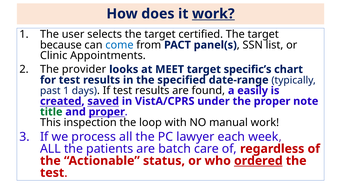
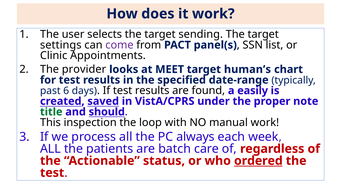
work at (213, 14) underline: present -> none
certified: certified -> sending
because: because -> settings
come colour: blue -> purple
specific’s: specific’s -> human’s
past 1: 1 -> 6
and proper: proper -> should
lawyer: lawyer -> always
